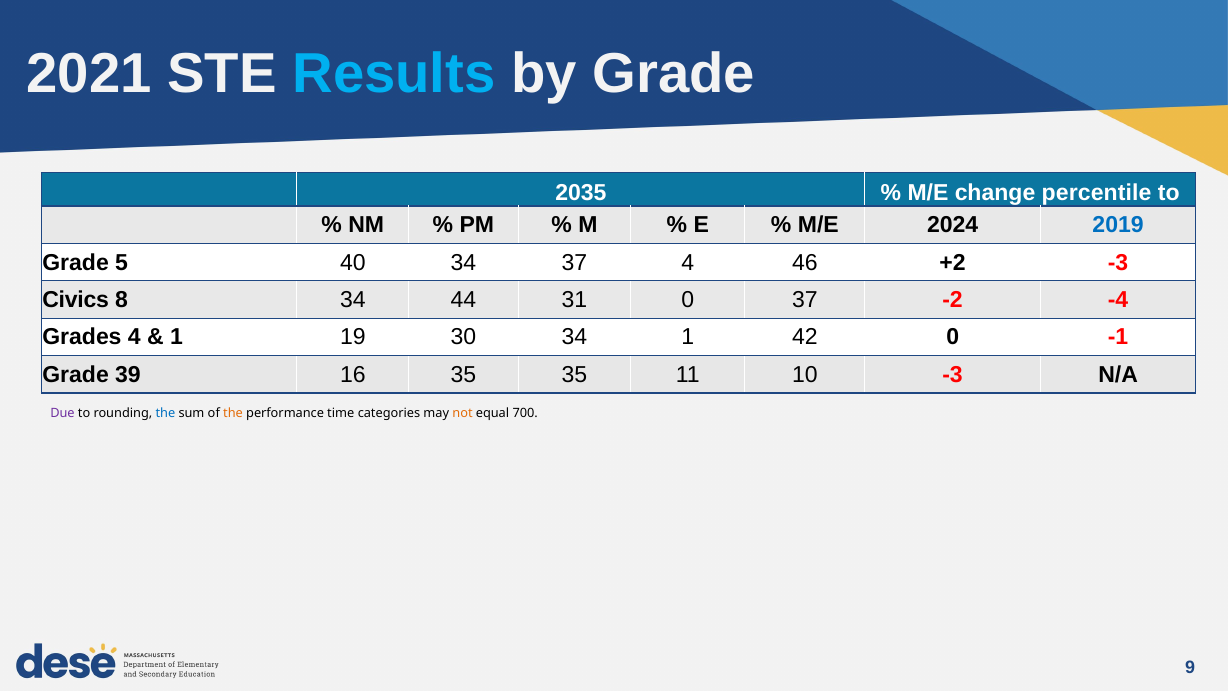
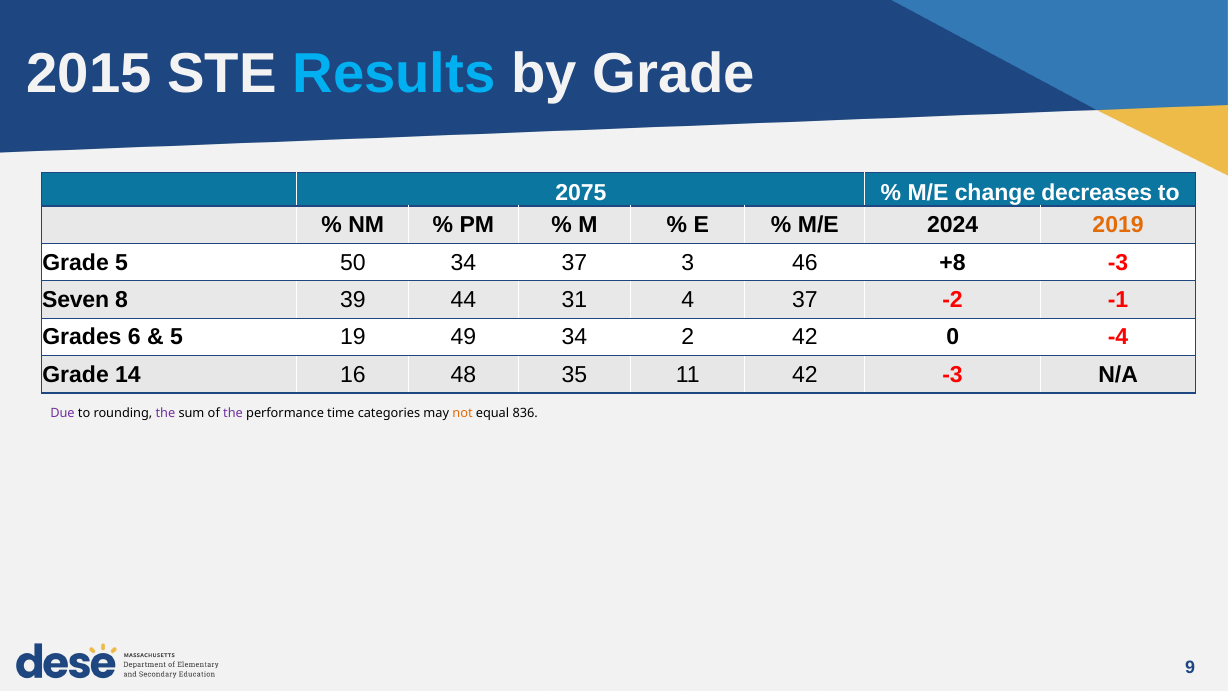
2021: 2021 -> 2015
2035: 2035 -> 2075
percentile: percentile -> decreases
2019 colour: blue -> orange
40: 40 -> 50
37 4: 4 -> 3
+2: +2 -> +8
Civics: Civics -> Seven
8 34: 34 -> 39
31 0: 0 -> 4
-4: -4 -> -1
Grades 4: 4 -> 6
1 at (176, 337): 1 -> 5
30: 30 -> 49
34 1: 1 -> 2
-1: -1 -> -4
39: 39 -> 14
16 35: 35 -> 48
11 10: 10 -> 42
the at (165, 413) colour: blue -> purple
the at (233, 413) colour: orange -> purple
700: 700 -> 836
